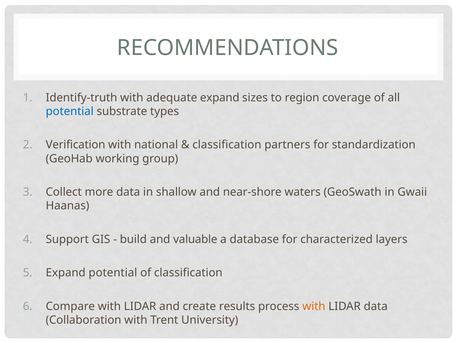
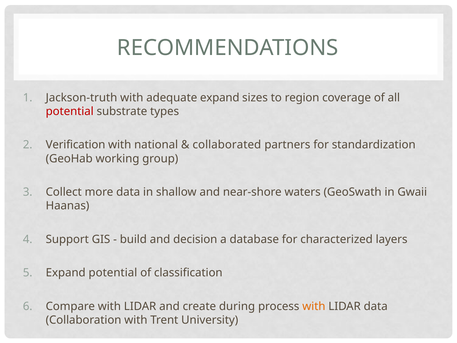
Identify-truth: Identify-truth -> Jackson-truth
potential at (70, 111) colour: blue -> red
classification at (227, 145): classification -> collaborated
valuable: valuable -> decision
results: results -> during
